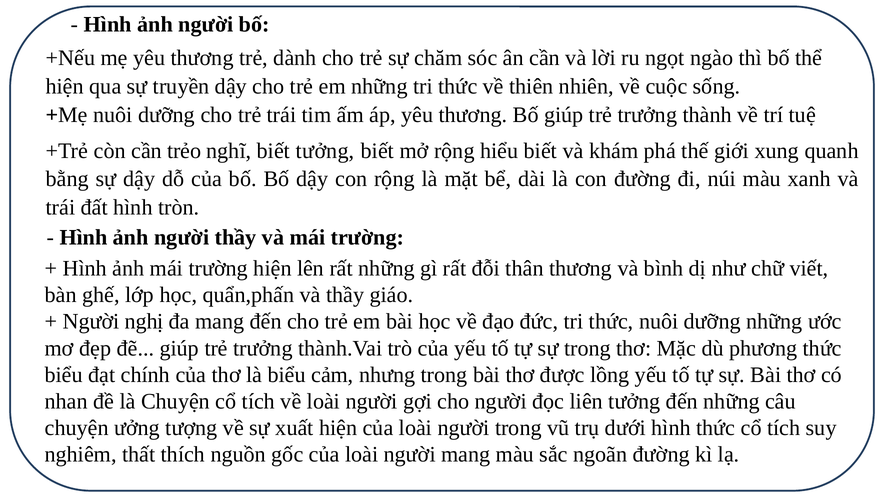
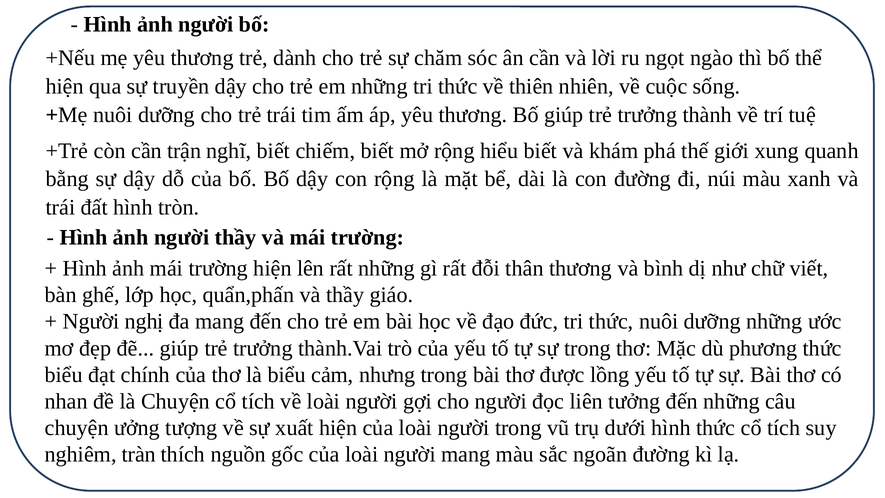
trẻo: trẻo -> trận
biết tưởng: tưởng -> chiếm
thất: thất -> tràn
